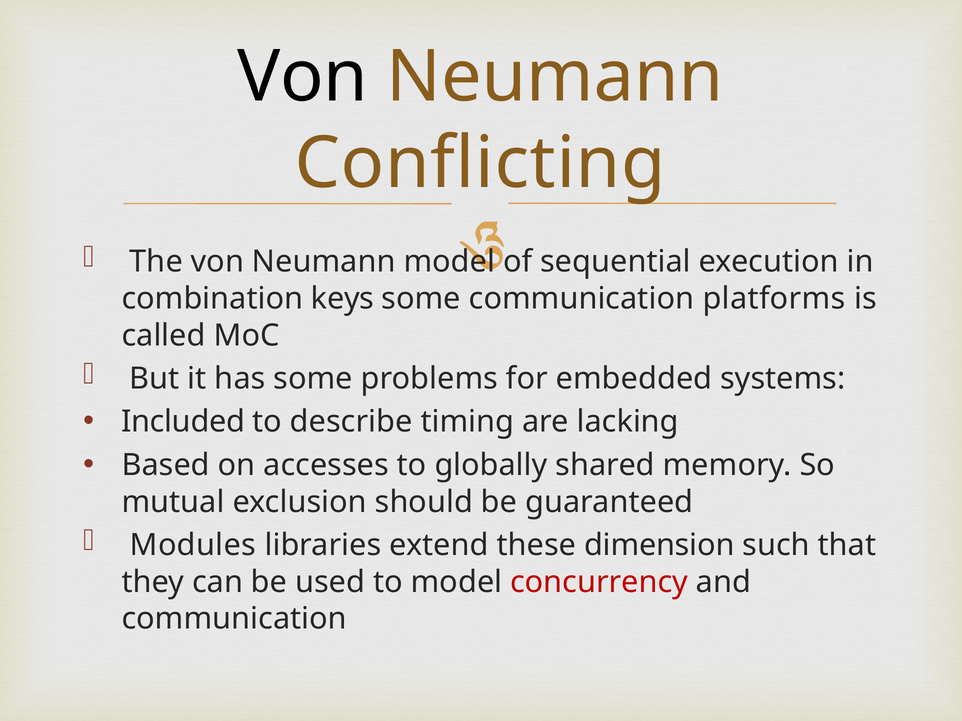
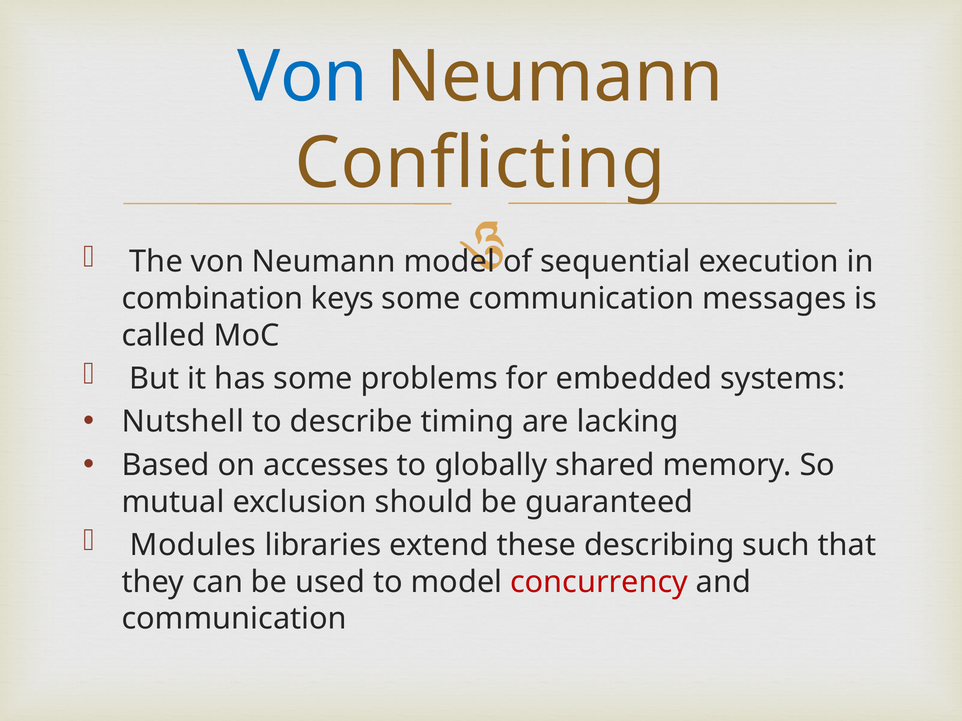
Von at (303, 77) colour: black -> blue
platforms: platforms -> messages
Included: Included -> Nutshell
dimension: dimension -> describing
